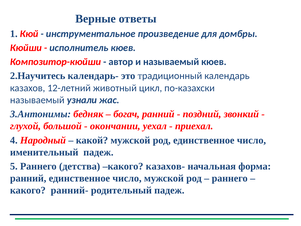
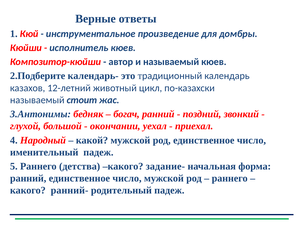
2.Научитесь: 2.Научитесь -> 2.Подберите
узнали: узнали -> стоит
казахов-: казахов- -> задание-
